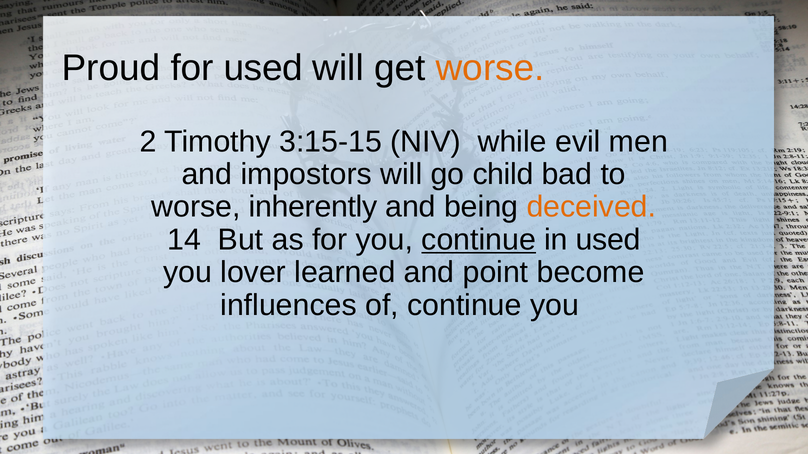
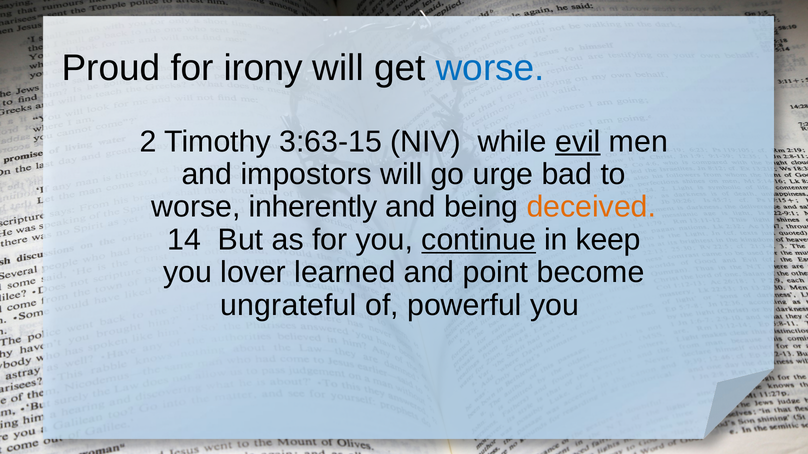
for used: used -> irony
worse at (490, 68) colour: orange -> blue
3:15-15: 3:15-15 -> 3:63-15
evil underline: none -> present
child: child -> urge
in used: used -> keep
influences: influences -> ungrateful
of continue: continue -> powerful
